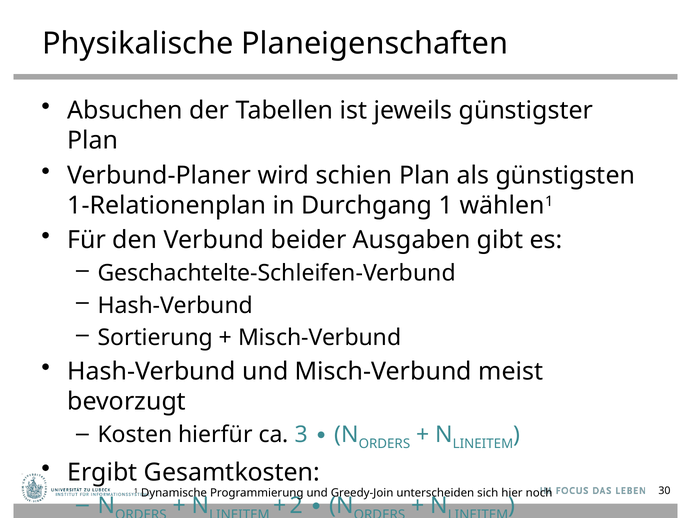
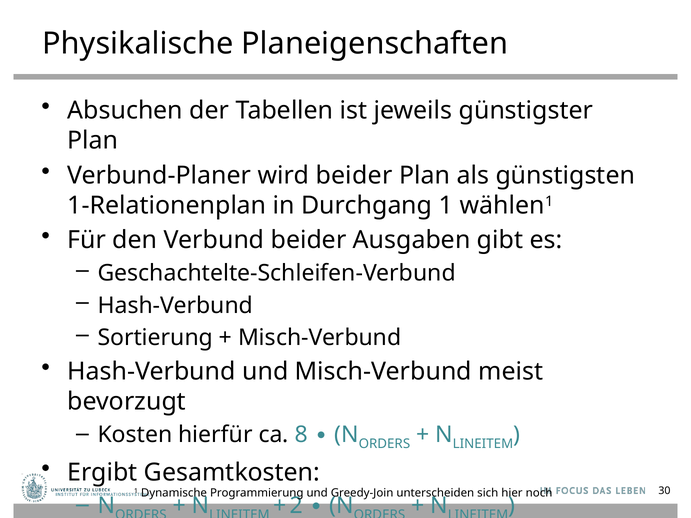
wird schien: schien -> beider
3: 3 -> 8
